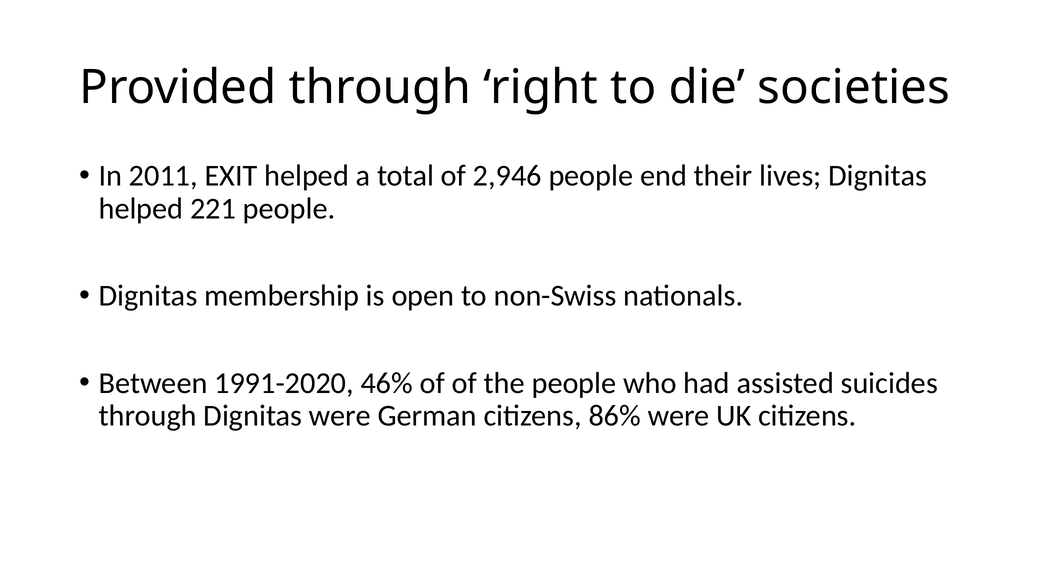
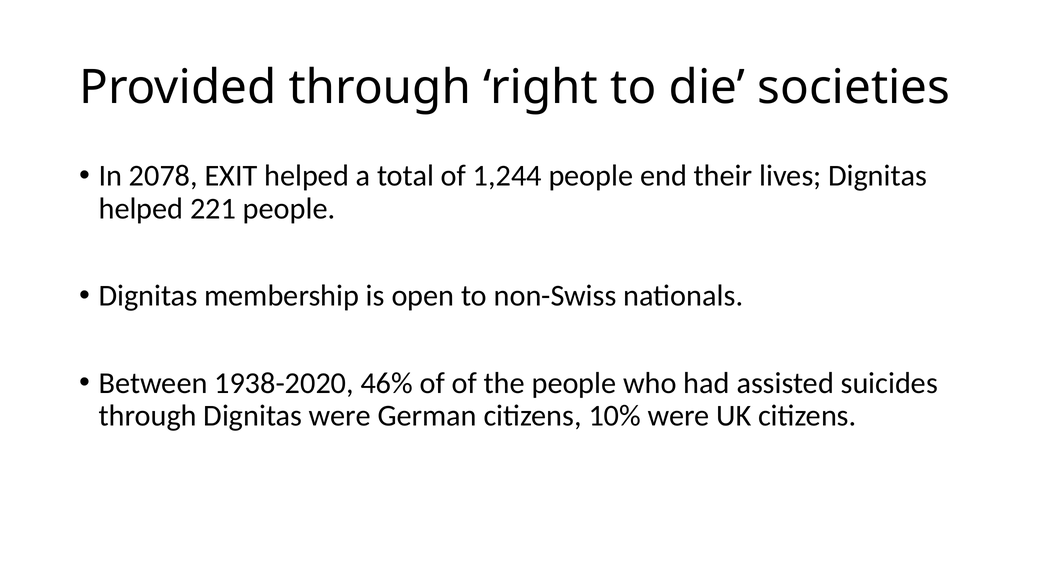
2011: 2011 -> 2078
2,946: 2,946 -> 1,244
1991-2020: 1991-2020 -> 1938-2020
86%: 86% -> 10%
